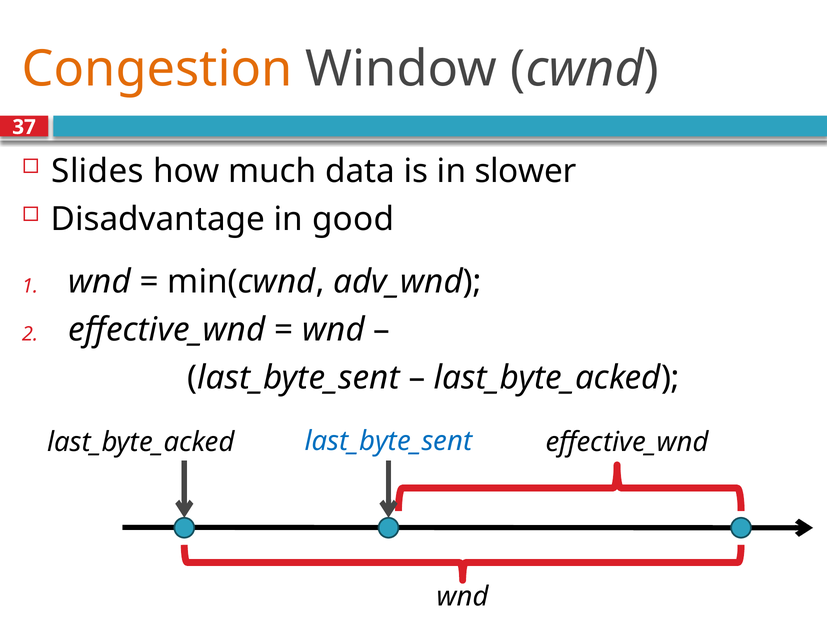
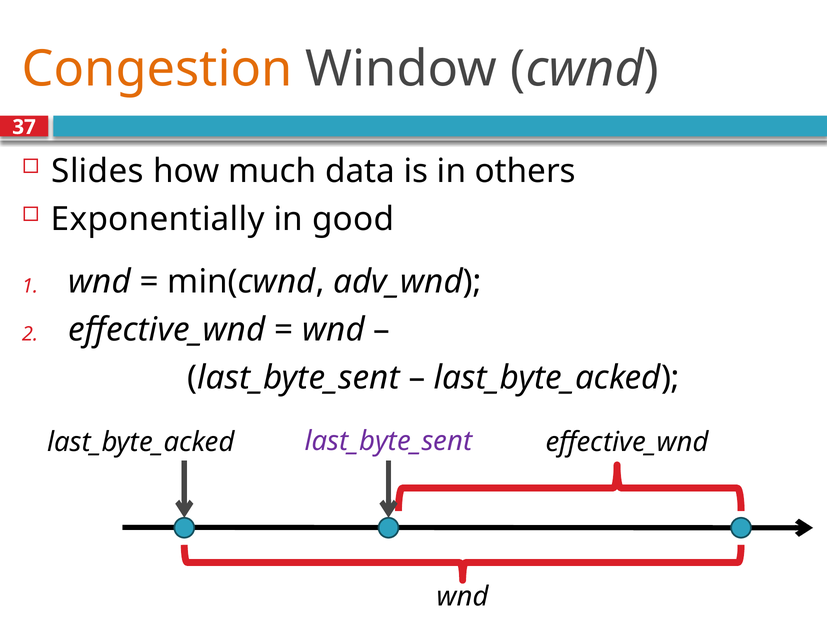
slower: slower -> others
Disadvantage: Disadvantage -> Exponentially
last_byte_sent at (388, 441) colour: blue -> purple
